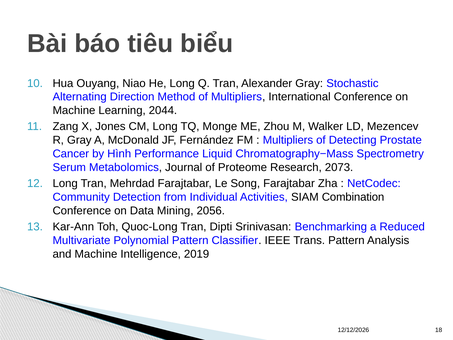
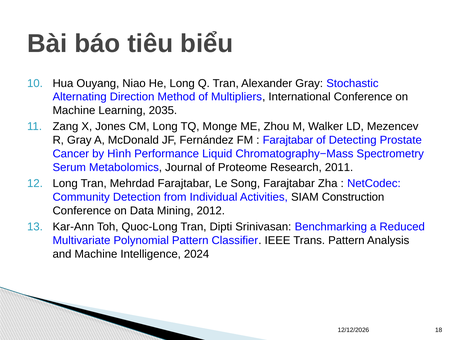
2044: 2044 -> 2035
Multipliers at (288, 140): Multipliers -> Farajtabar
2073: 2073 -> 2011
Combination: Combination -> Construction
2056: 2056 -> 2012
2019: 2019 -> 2024
